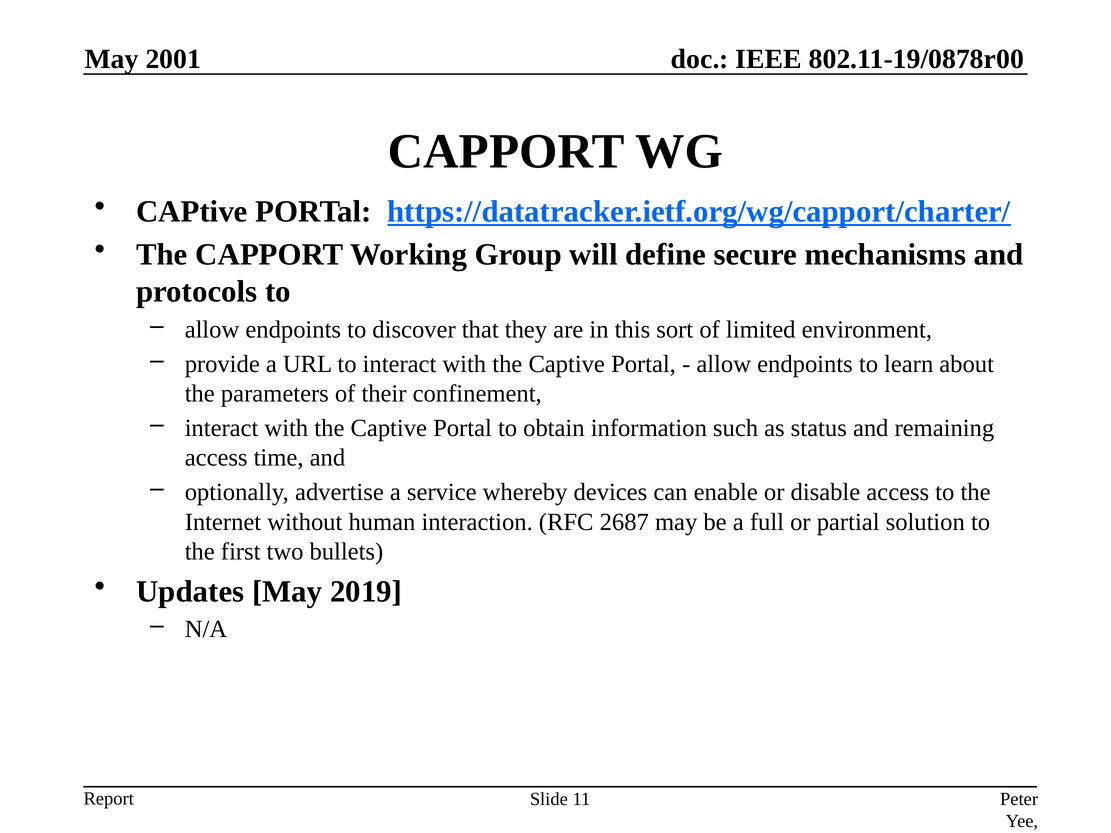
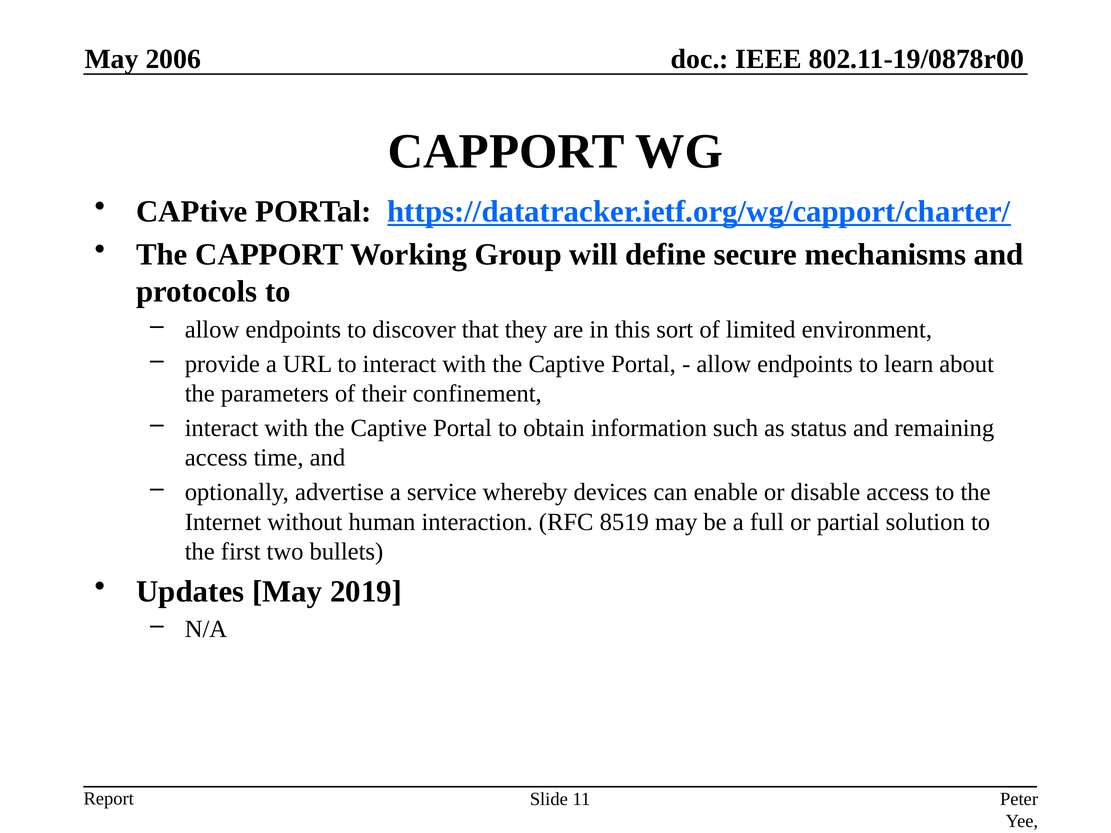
2001: 2001 -> 2006
2687: 2687 -> 8519
